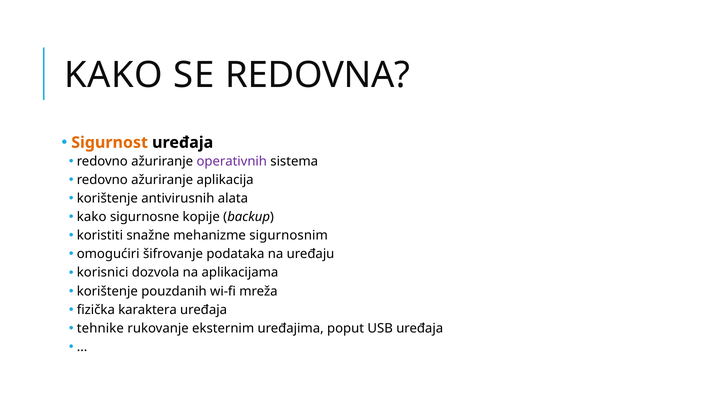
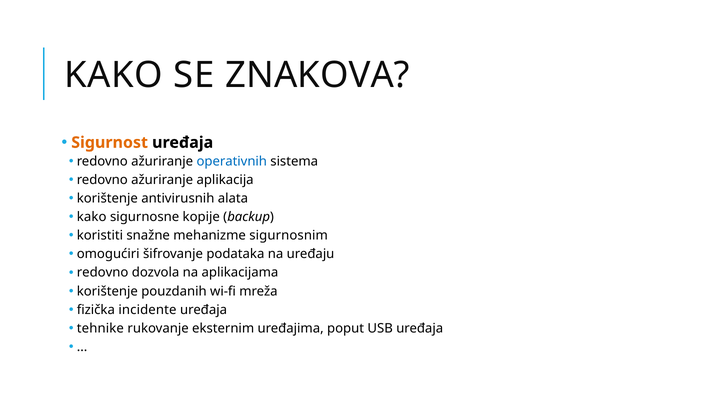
REDOVNA: REDOVNA -> ZNAKOVA
operativnih colour: purple -> blue
korisnici at (103, 273): korisnici -> redovno
karaktera: karaktera -> incidente
